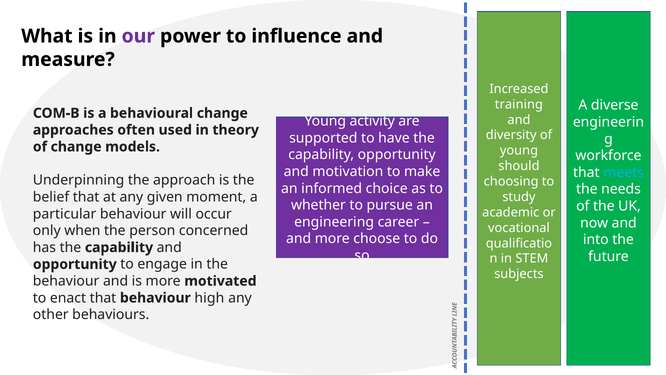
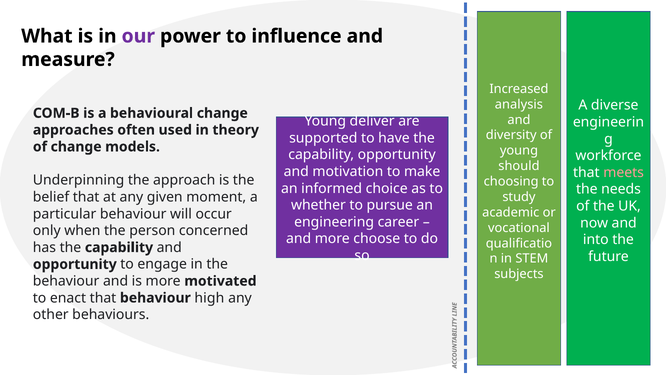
training: training -> analysis
activity: activity -> deliver
meets colour: light blue -> pink
